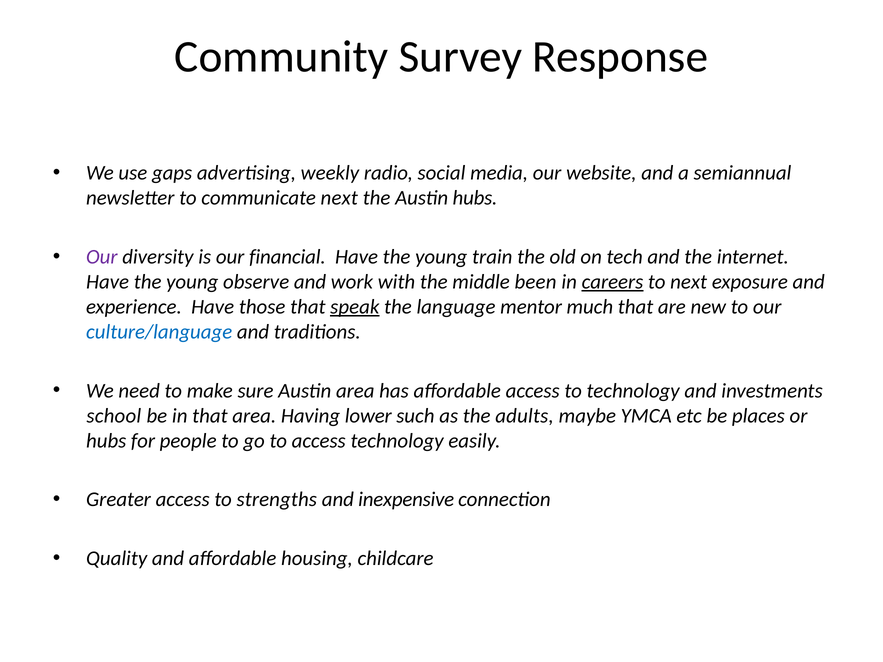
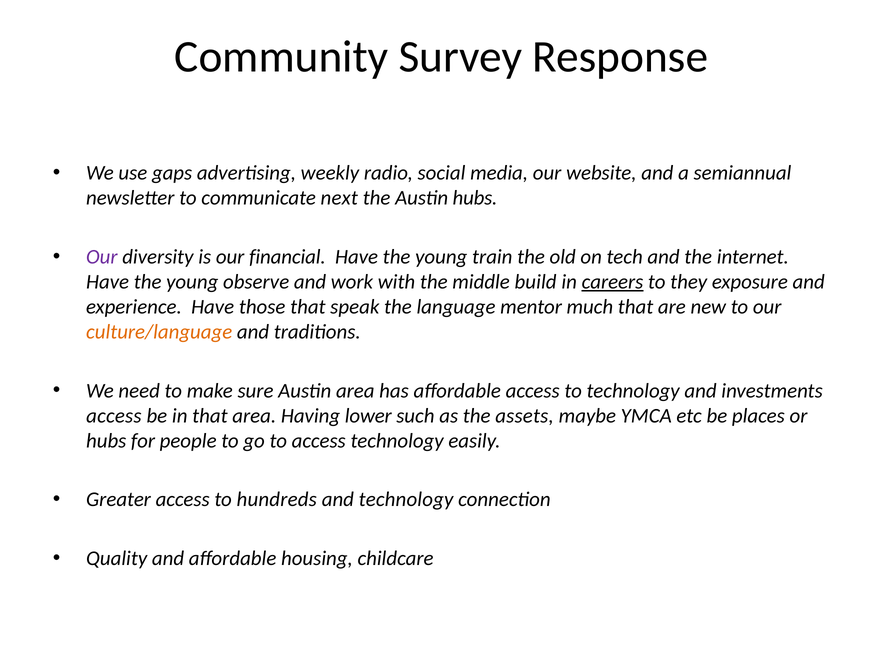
been: been -> build
to next: next -> they
speak underline: present -> none
culture/language colour: blue -> orange
school at (114, 416): school -> access
adults: adults -> assets
strengths: strengths -> hundreds
and inexpensive: inexpensive -> technology
